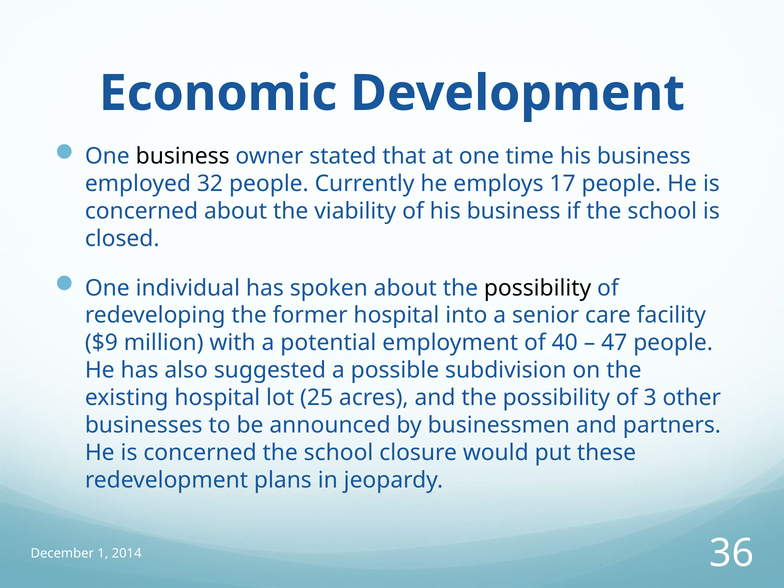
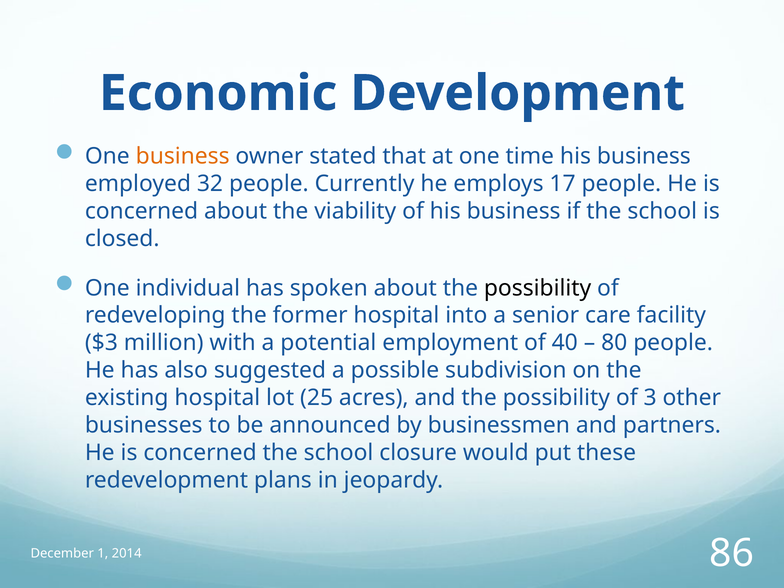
business at (183, 156) colour: black -> orange
$9: $9 -> $3
47: 47 -> 80
36: 36 -> 86
